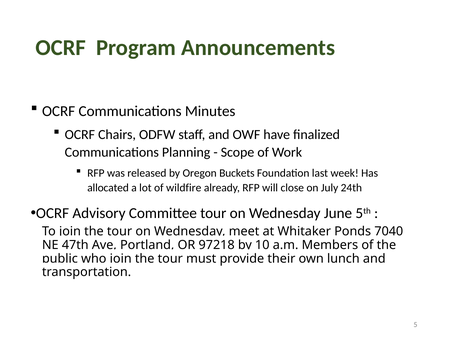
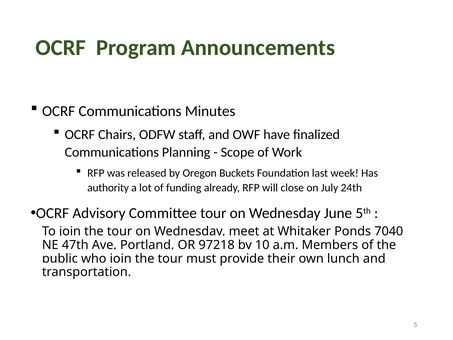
allocated: allocated -> authority
wildfire: wildfire -> funding
